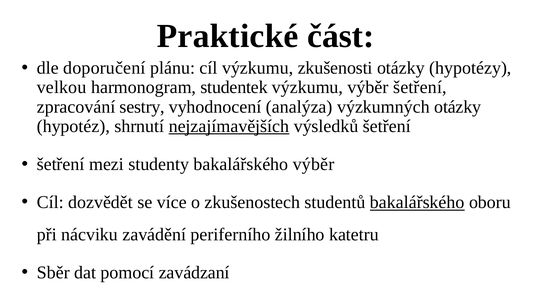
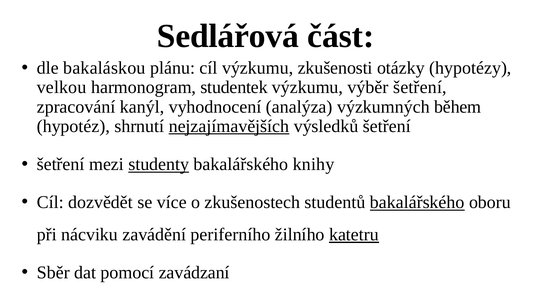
Praktické: Praktické -> Sedlářová
doporučení: doporučení -> bakaláskou
sestry: sestry -> kanýl
výzkumných otázky: otázky -> během
studenty underline: none -> present
bakalářského výběr: výběr -> knihy
katetru underline: none -> present
